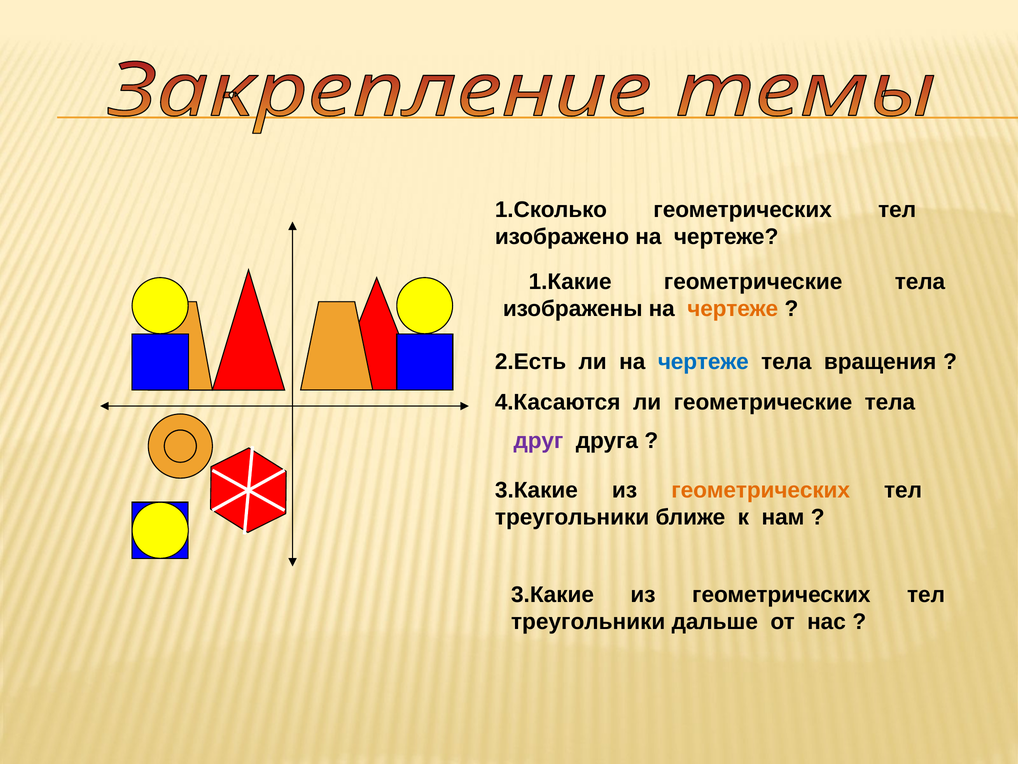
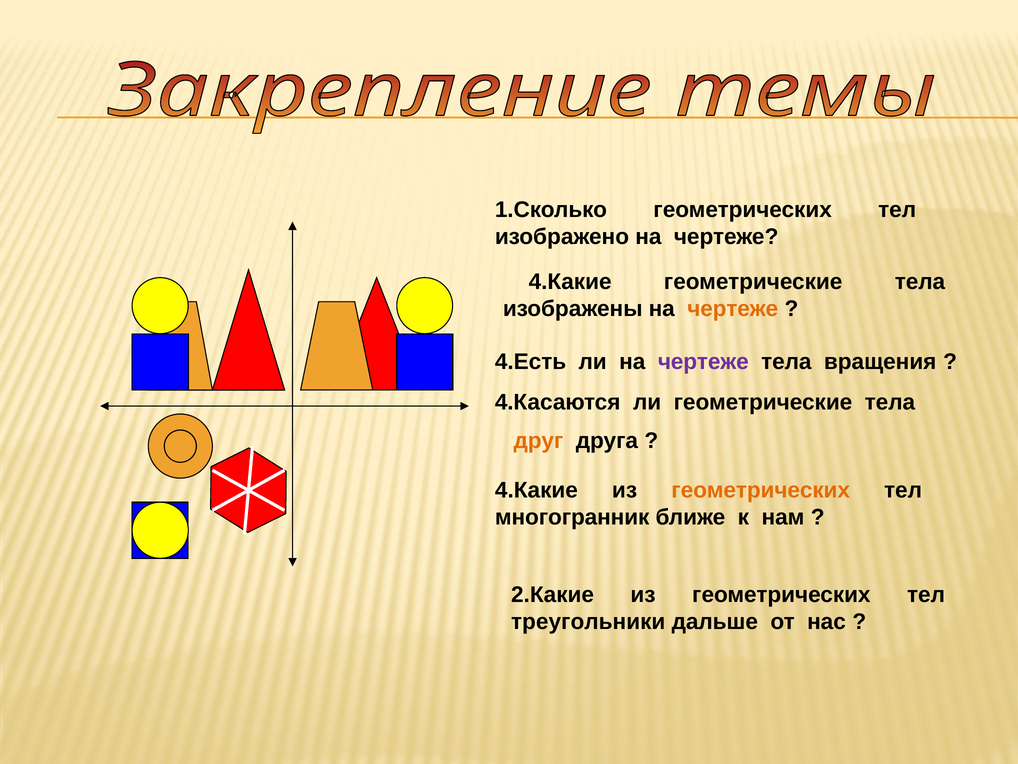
1.Какие at (570, 282): 1.Какие -> 4.Какие
2.Есть: 2.Есть -> 4.Есть
чертеже at (703, 362) colour: blue -> purple
друг colour: purple -> orange
3.Какие at (536, 490): 3.Какие -> 4.Какие
треугольники at (572, 517): треугольники -> многогранник
3.Какие at (553, 594): 3.Какие -> 2.Какие
